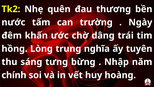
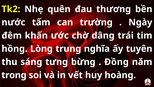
Nhập: Nhập -> Đồng
chính: chính -> trong
